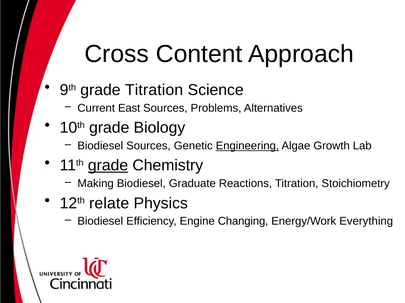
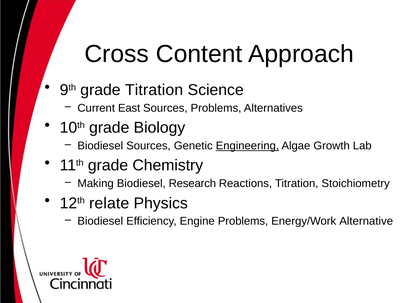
grade at (108, 166) underline: present -> none
Graduate: Graduate -> Research
Engine Changing: Changing -> Problems
Everything: Everything -> Alternative
